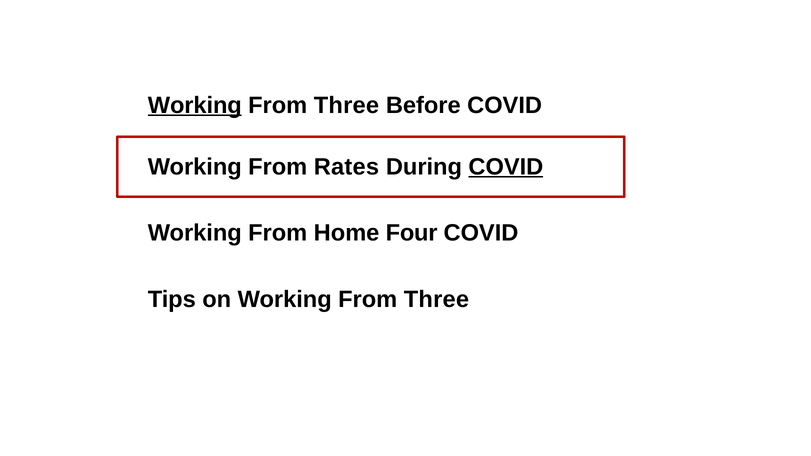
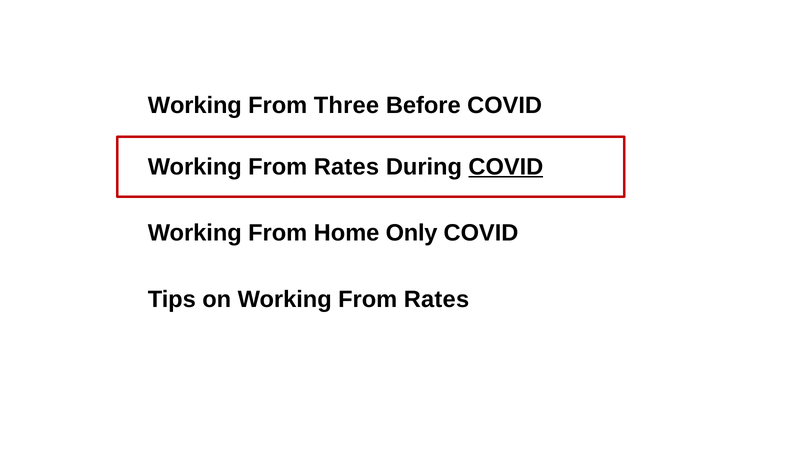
Working at (195, 105) underline: present -> none
Four: Four -> Only
on Working From Three: Three -> Rates
